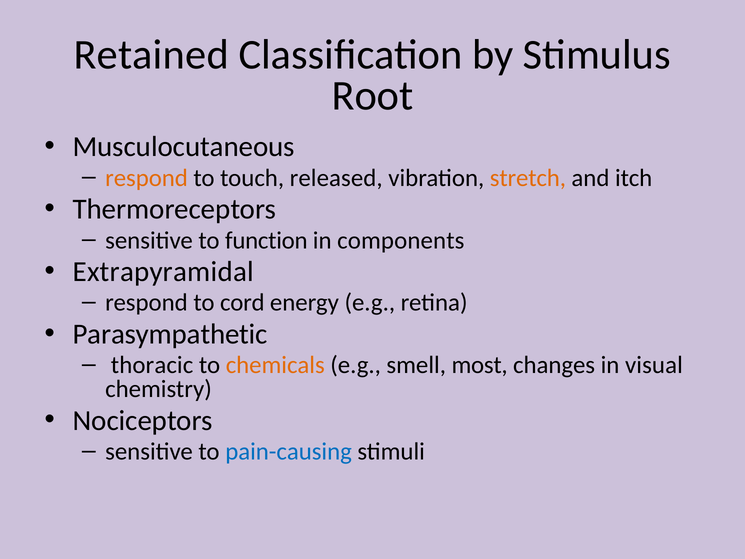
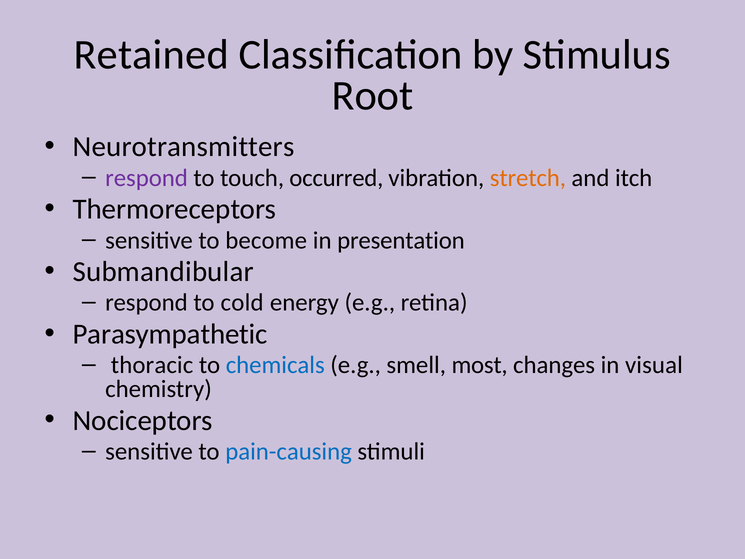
Musculocutaneous: Musculocutaneous -> Neurotransmitters
respond at (147, 178) colour: orange -> purple
released: released -> occurred
function: function -> become
components: components -> presentation
Extrapyramidal: Extrapyramidal -> Submandibular
cord: cord -> cold
chemicals colour: orange -> blue
